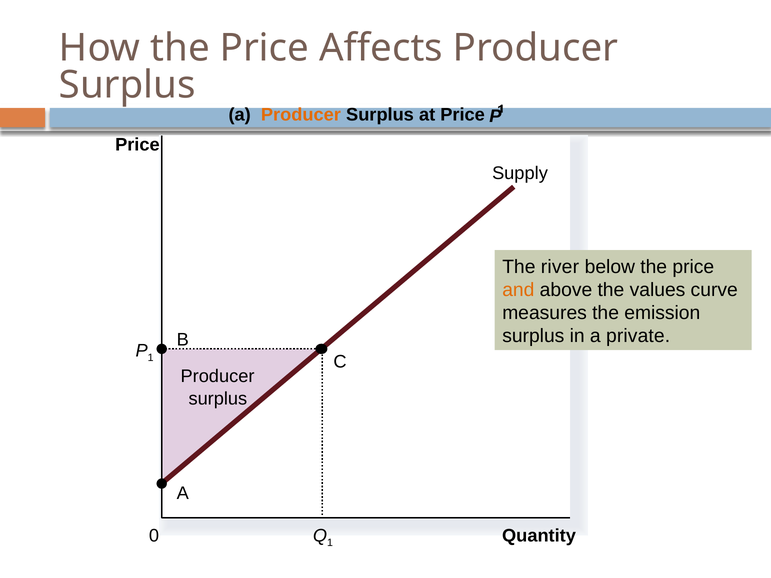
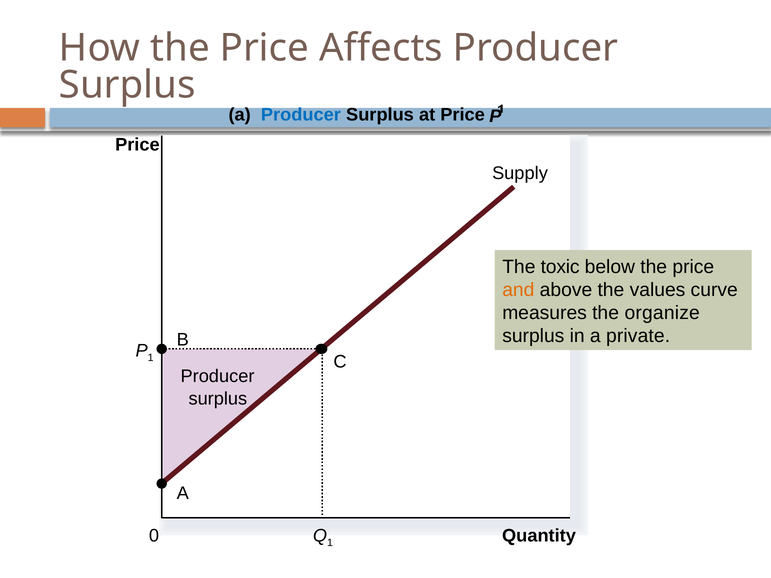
Producer at (301, 115) colour: orange -> blue
river: river -> toxic
emission: emission -> organize
